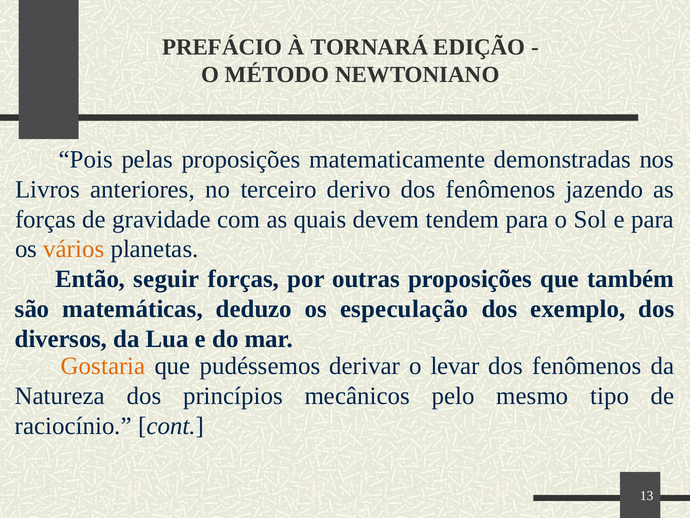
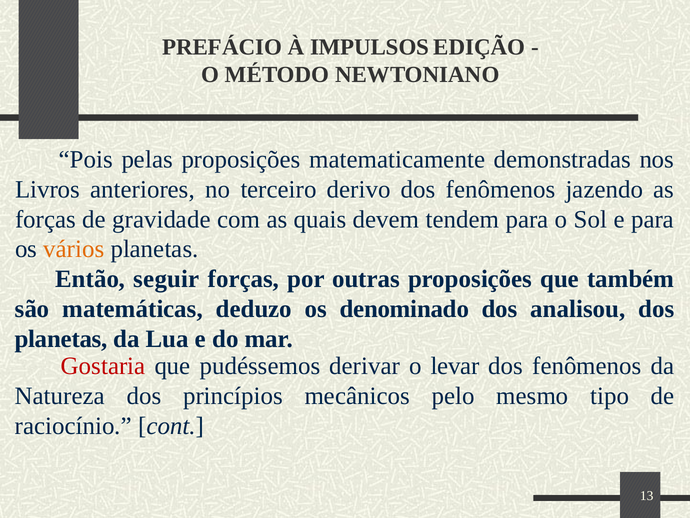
TORNARÁ: TORNARÁ -> IMPULSOS
especulação: especulação -> denominado
exemplo: exemplo -> analisou
diversos at (61, 339): diversos -> planetas
Gostaria colour: orange -> red
